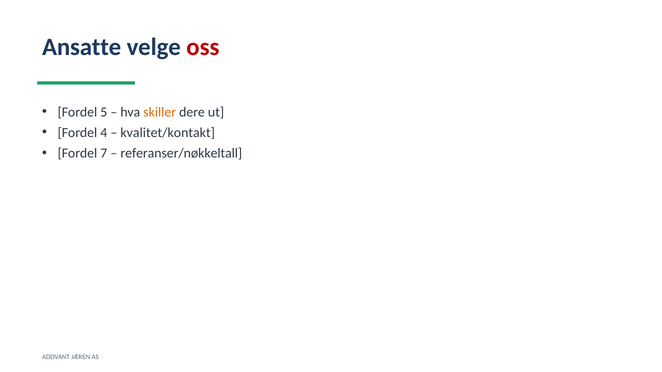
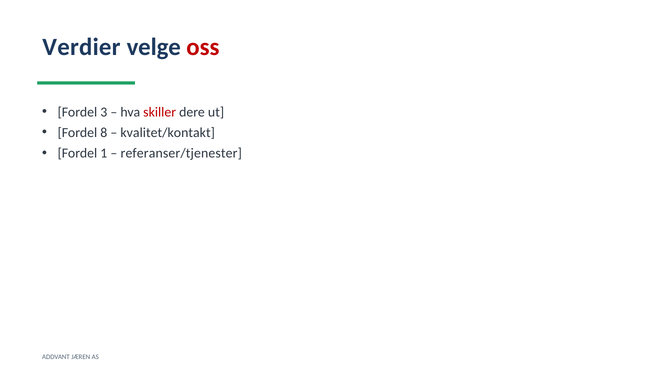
Ansatte: Ansatte -> Verdier
5: 5 -> 3
skiller colour: orange -> red
4: 4 -> 8
7: 7 -> 1
referanser/nøkkeltall: referanser/nøkkeltall -> referanser/tjenester
